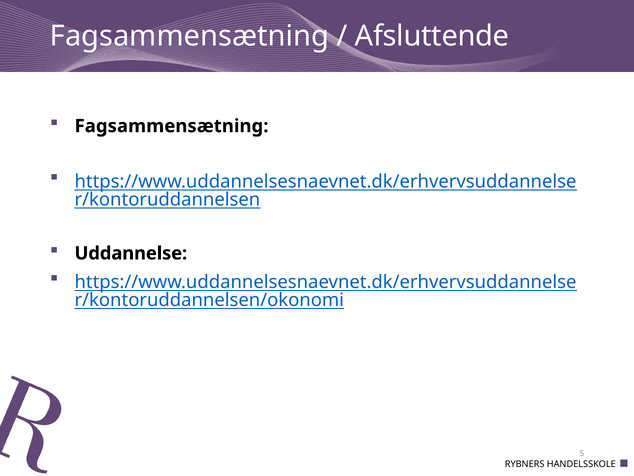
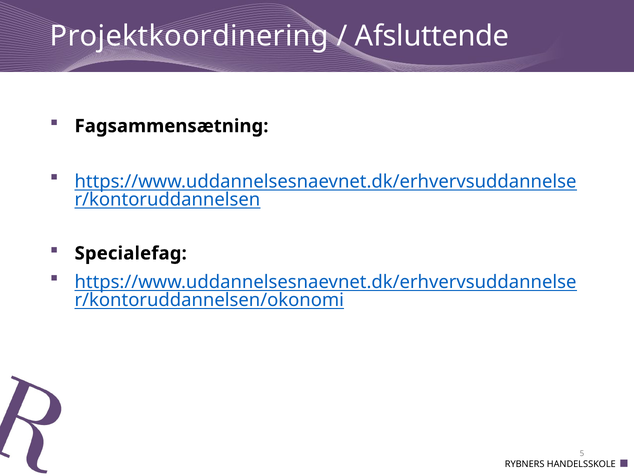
Fagsammensætning at (190, 36): Fagsammensætning -> Projektkoordinering
Uddannelse: Uddannelse -> Specialefag
